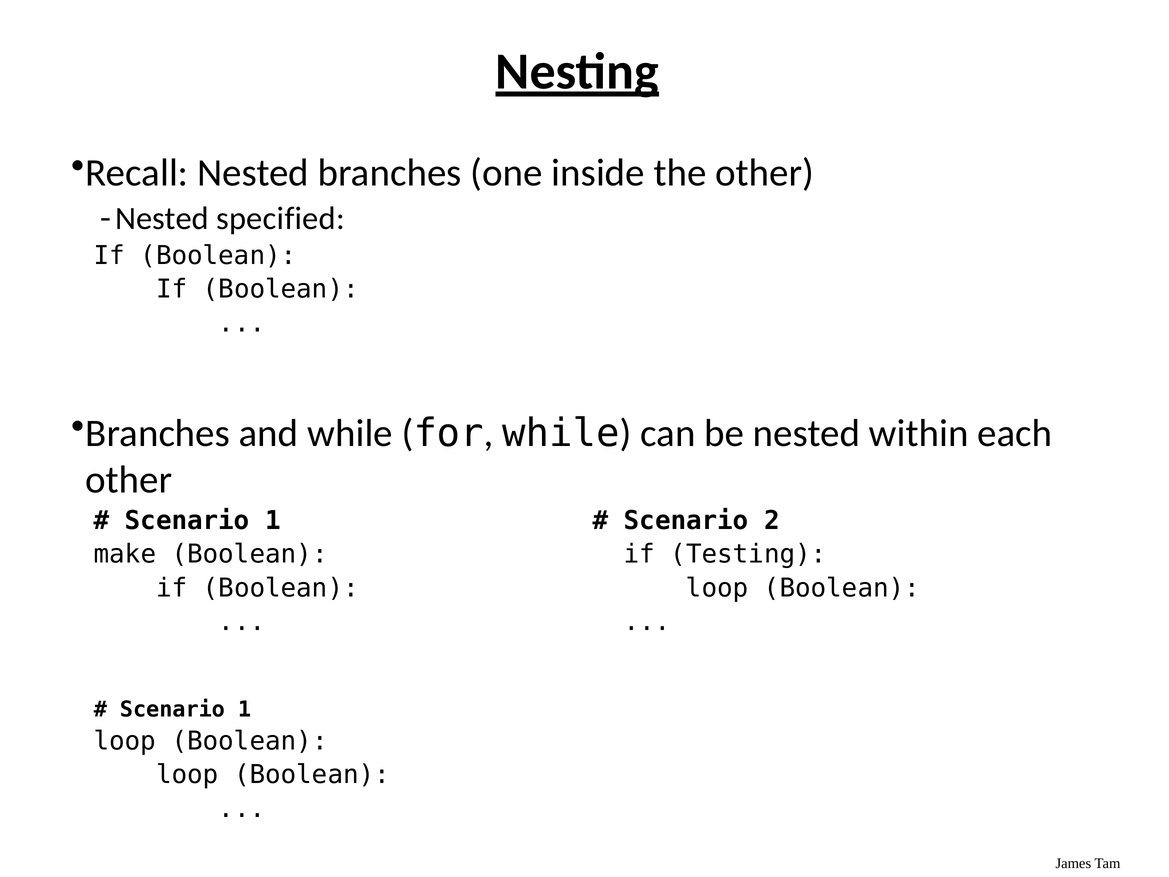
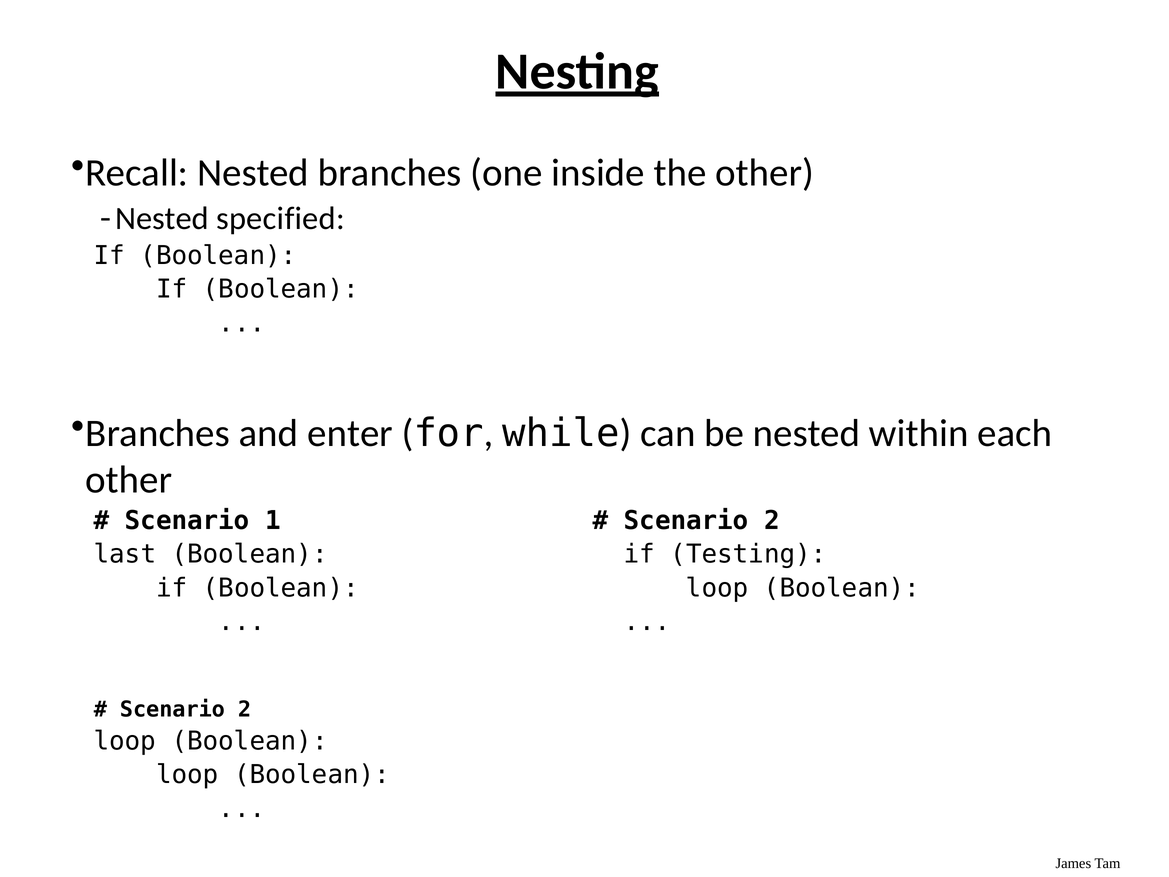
and while: while -> enter
make: make -> last
1 at (245, 709): 1 -> 2
